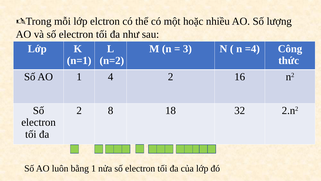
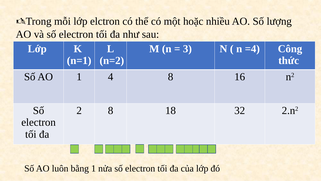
4 2: 2 -> 8
